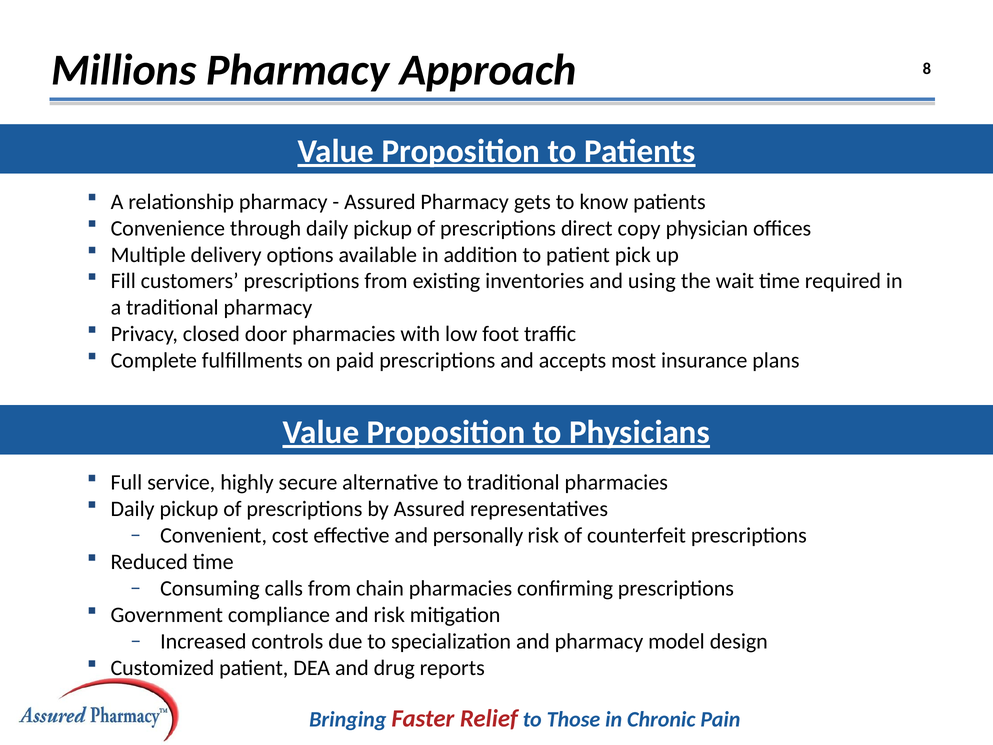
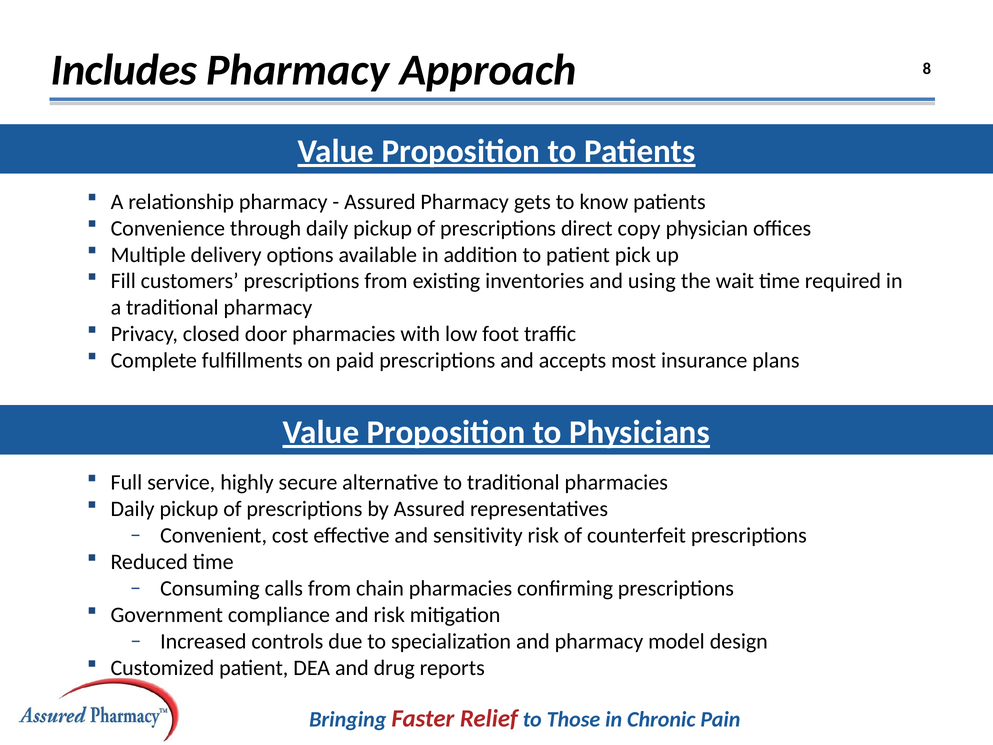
Millions: Millions -> Includes
personally: personally -> sensitivity
